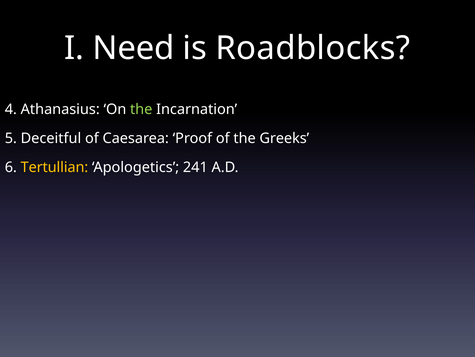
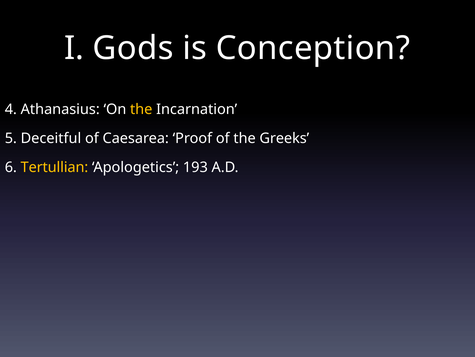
Need: Need -> Gods
Roadblocks: Roadblocks -> Conception
the at (141, 109) colour: light green -> yellow
241: 241 -> 193
